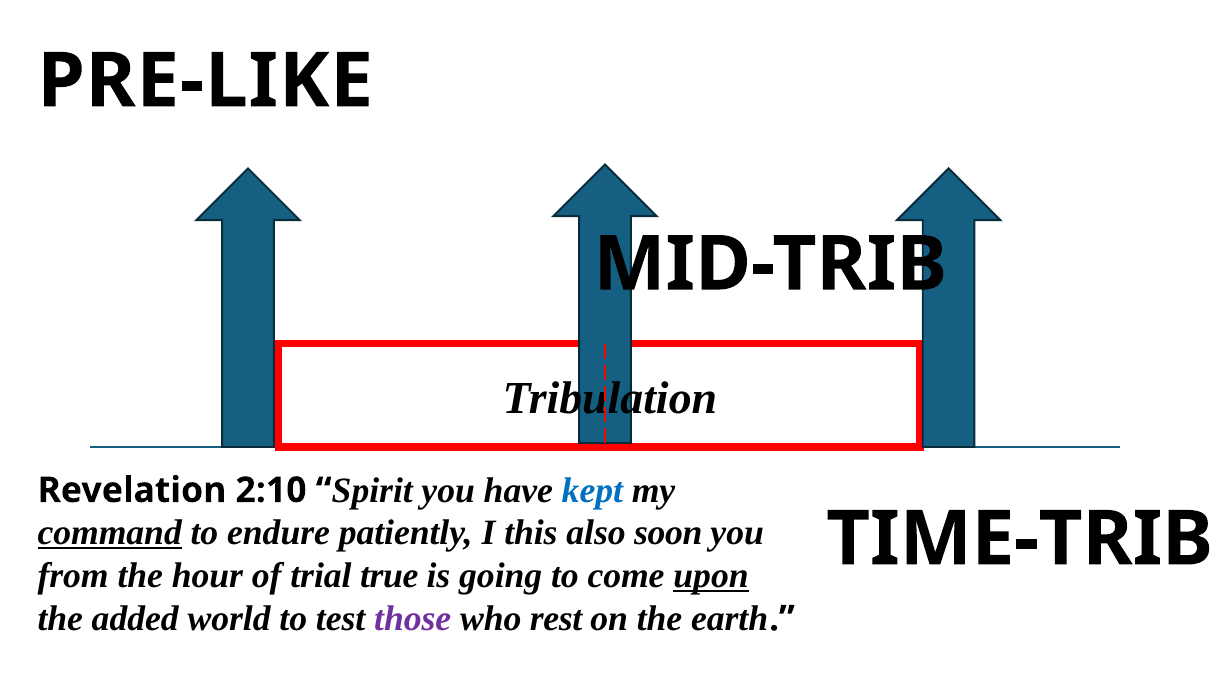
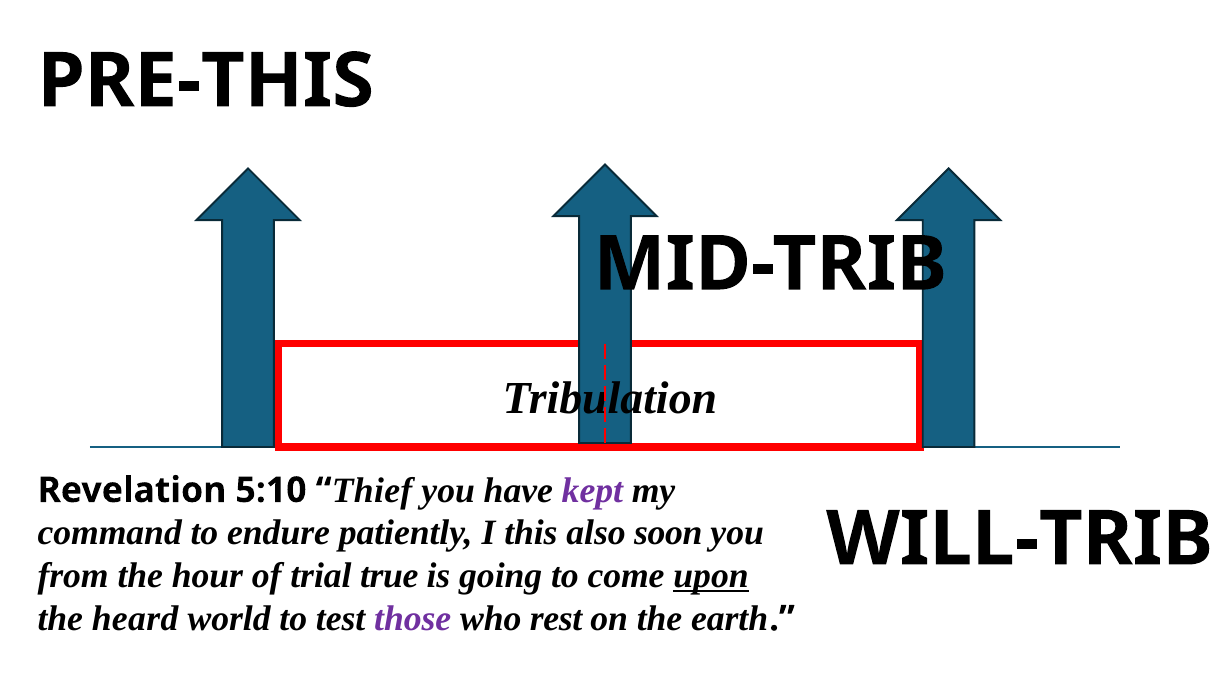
PRE-LIKE: PRE-LIKE -> PRE-THIS
2:10: 2:10 -> 5:10
Spirit: Spirit -> Thief
kept colour: blue -> purple
command underline: present -> none
TIME-TRIB: TIME-TRIB -> WILL-TRIB
added: added -> heard
